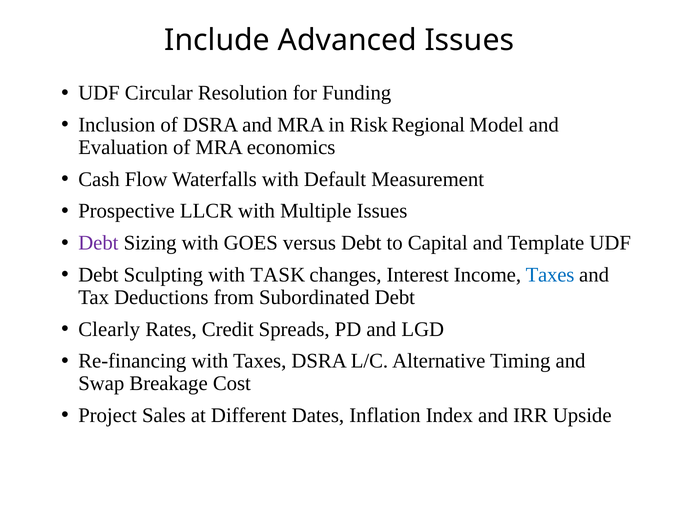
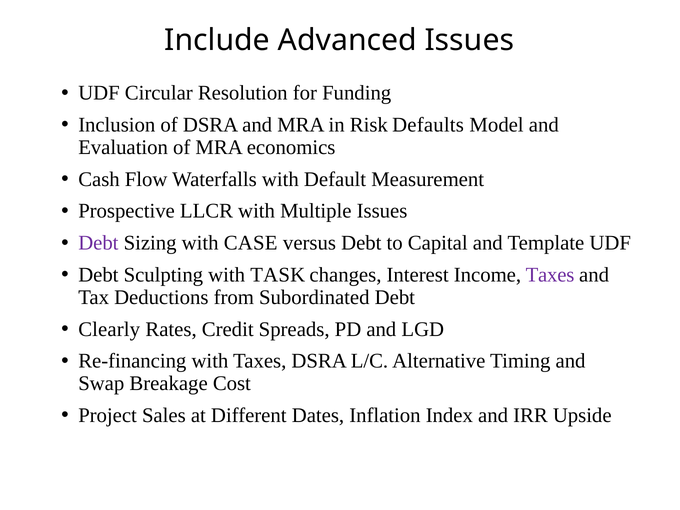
Regional: Regional -> Defaults
GOES: GOES -> CASE
Taxes at (550, 275) colour: blue -> purple
